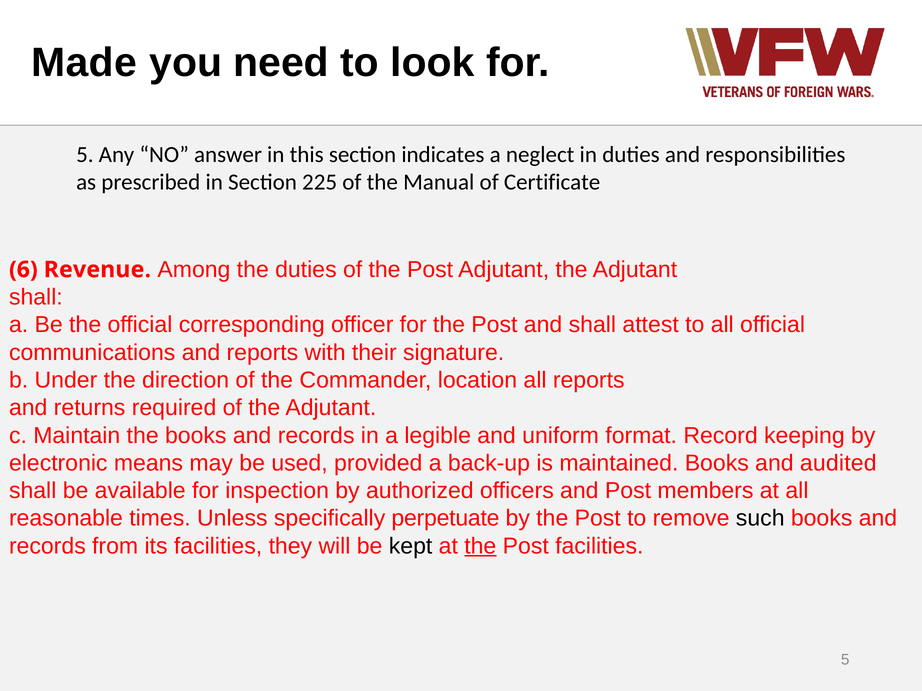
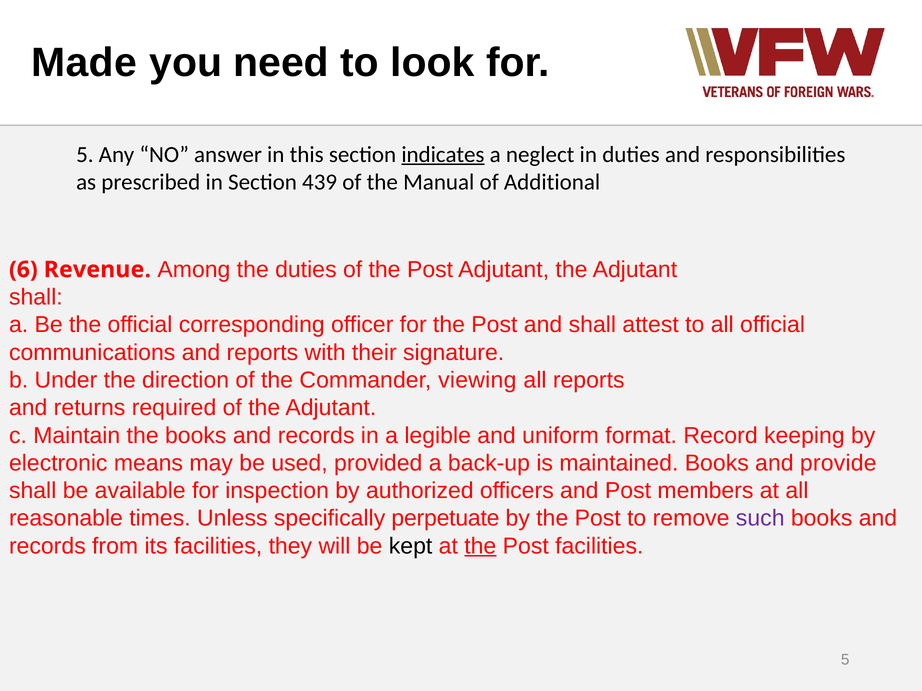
indicates underline: none -> present
225: 225 -> 439
Certificate: Certificate -> Additional
location: location -> viewing
audited: audited -> provide
such colour: black -> purple
